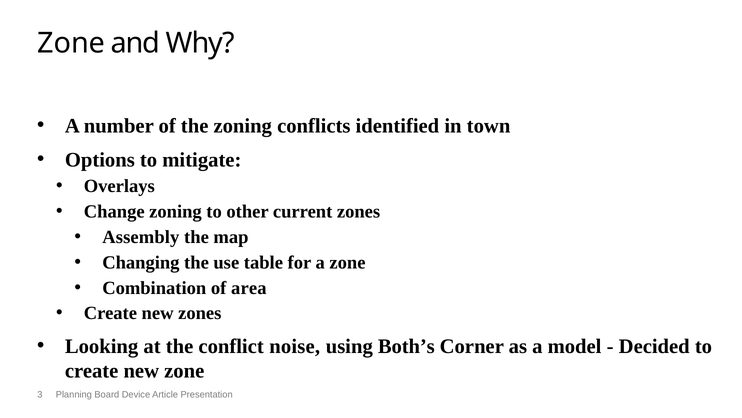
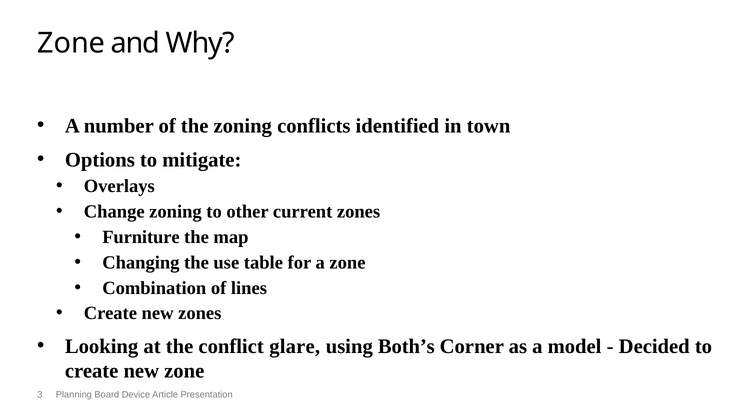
Assembly: Assembly -> Furniture
area: area -> lines
noise: noise -> glare
